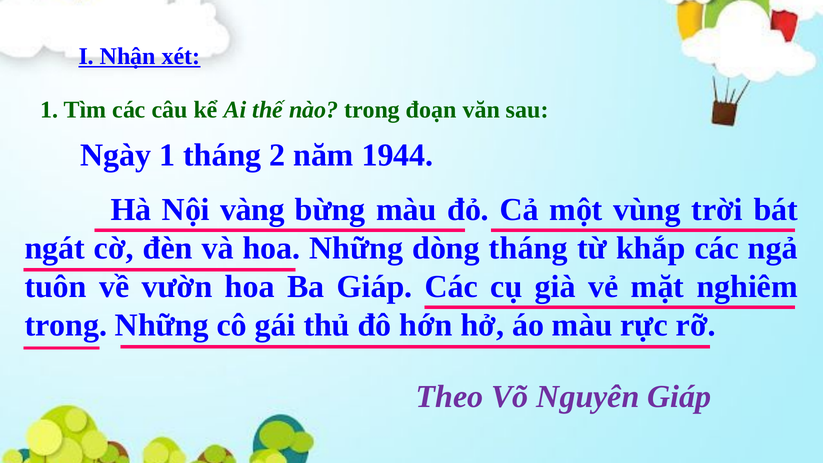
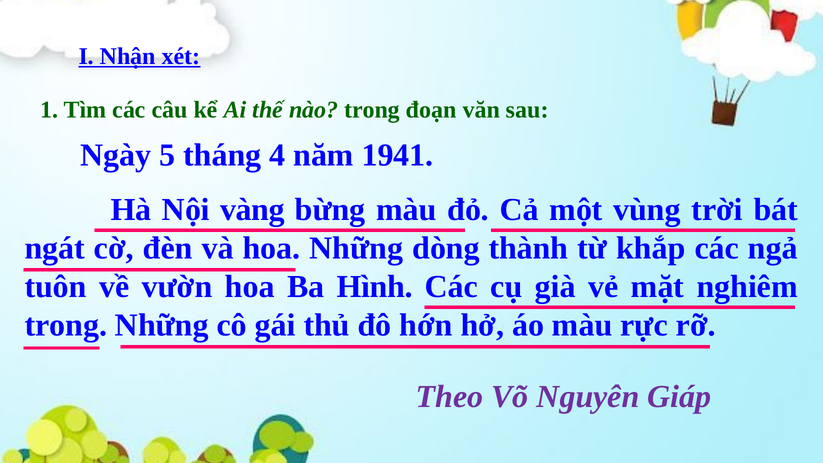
Ngày 1: 1 -> 5
2: 2 -> 4
1944: 1944 -> 1941
dòng tháng: tháng -> thành
Ba Giáp: Giáp -> Hình
